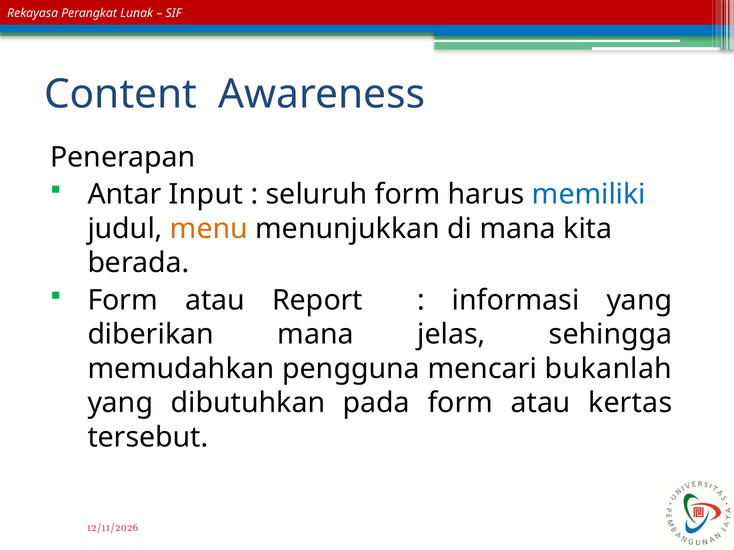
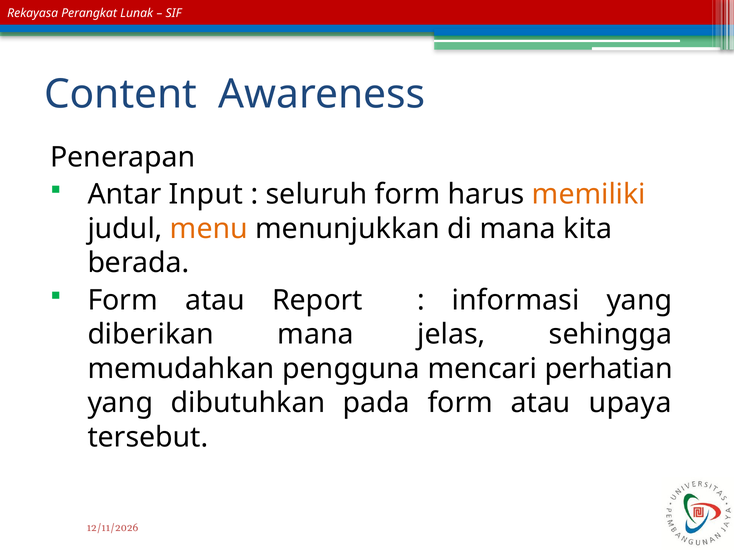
memiliki colour: blue -> orange
bukanlah: bukanlah -> perhatian
kertas: kertas -> upaya
